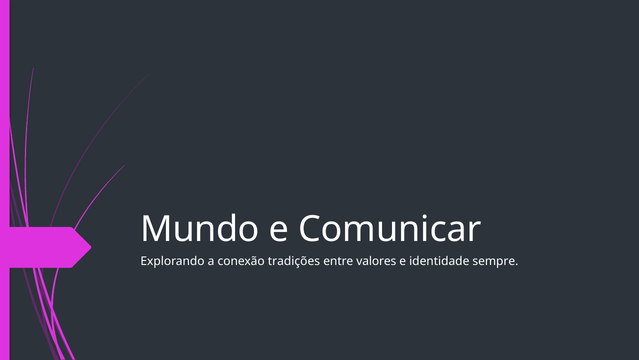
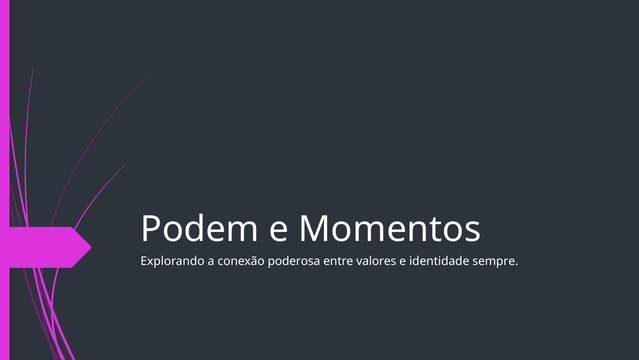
Mundo: Mundo -> Podem
Comunicar: Comunicar -> Momentos
tradições: tradições -> poderosa
